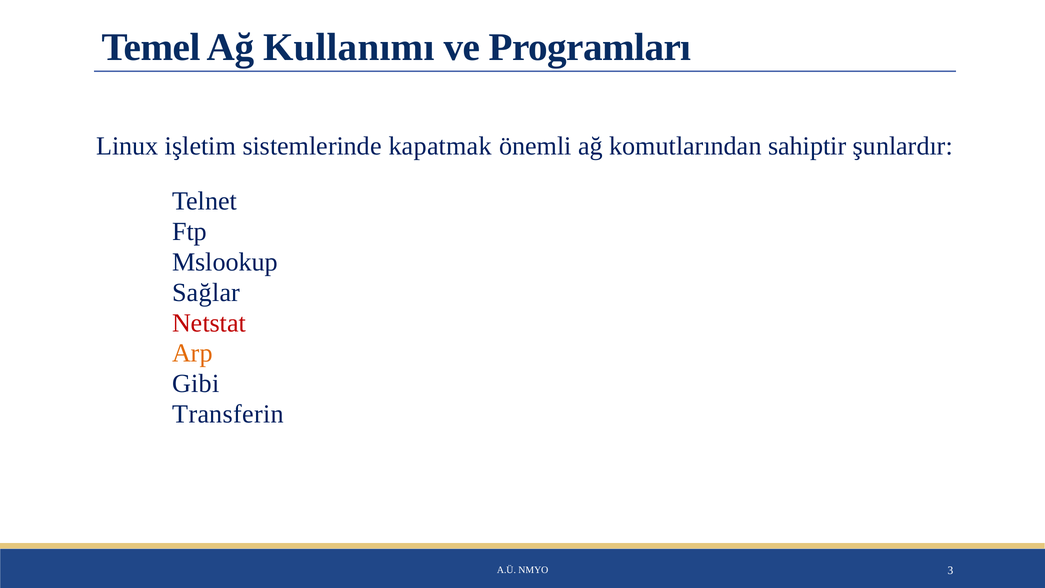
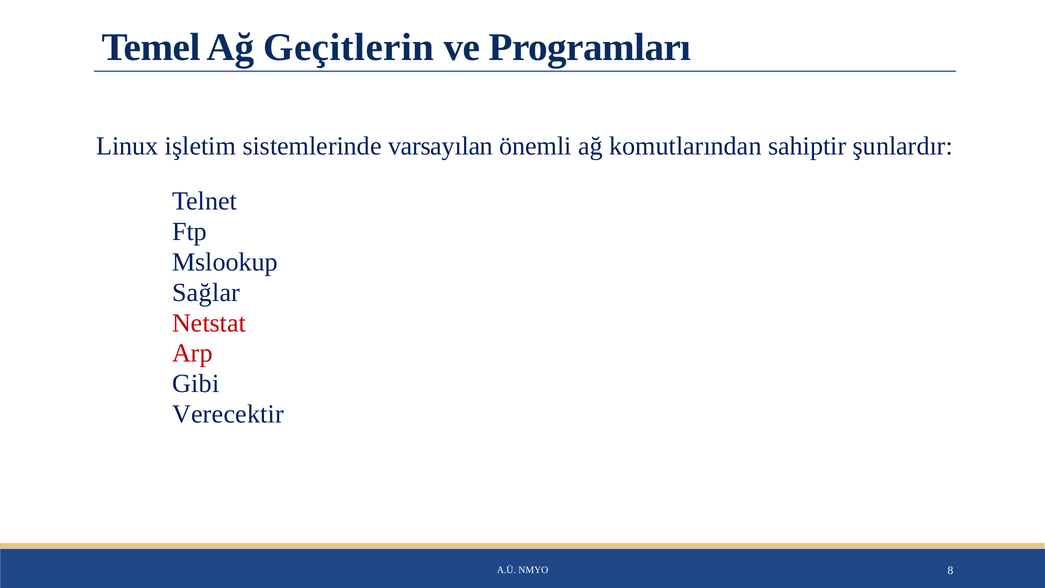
Kullanımı: Kullanımı -> Geçitlerin
kapatmak: kapatmak -> varsayılan
Arp colour: orange -> red
Transferin: Transferin -> Verecektir
3: 3 -> 8
